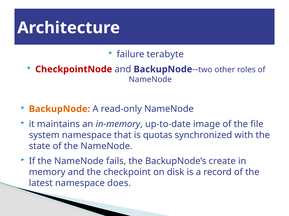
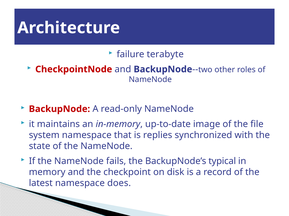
BackupNode at (59, 109) colour: orange -> red
quotas: quotas -> replies
create: create -> typical
